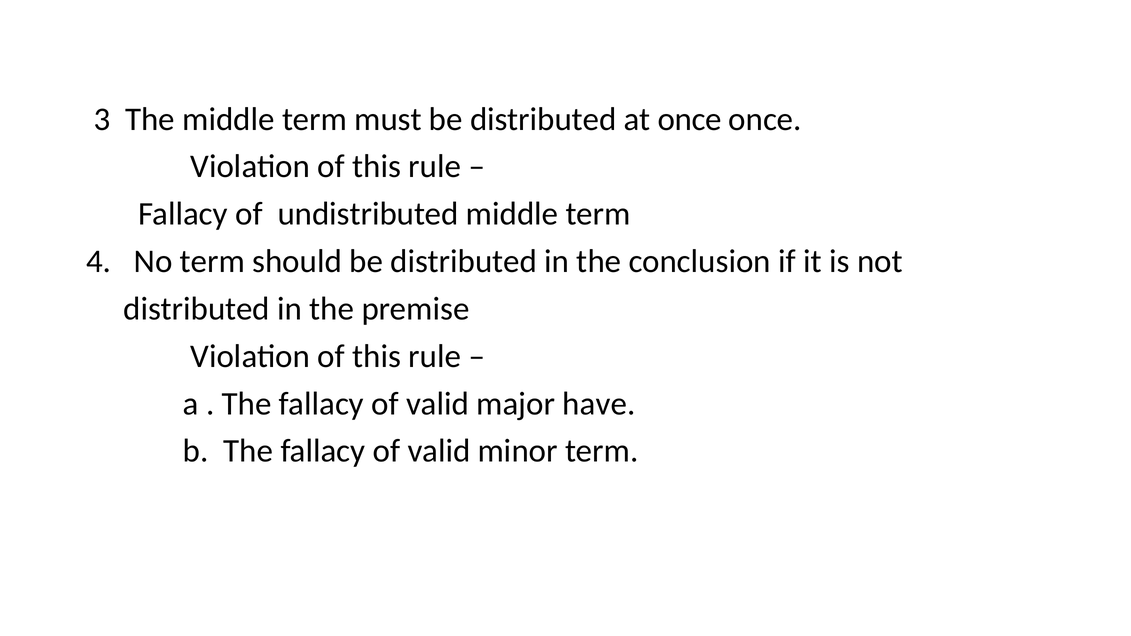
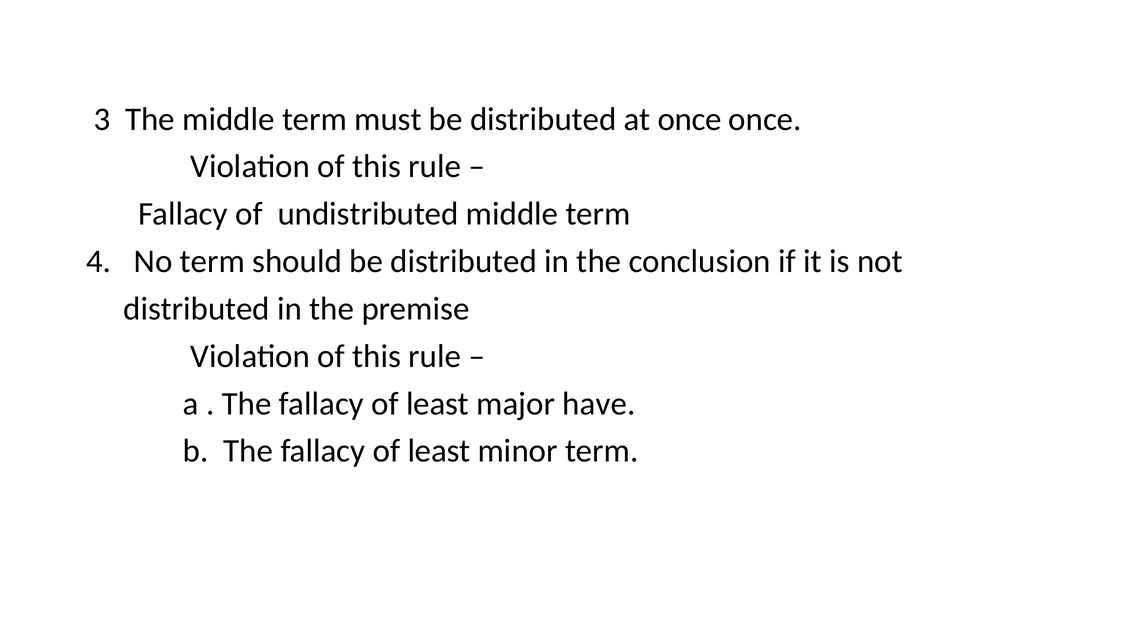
valid at (438, 404): valid -> least
valid at (439, 451): valid -> least
